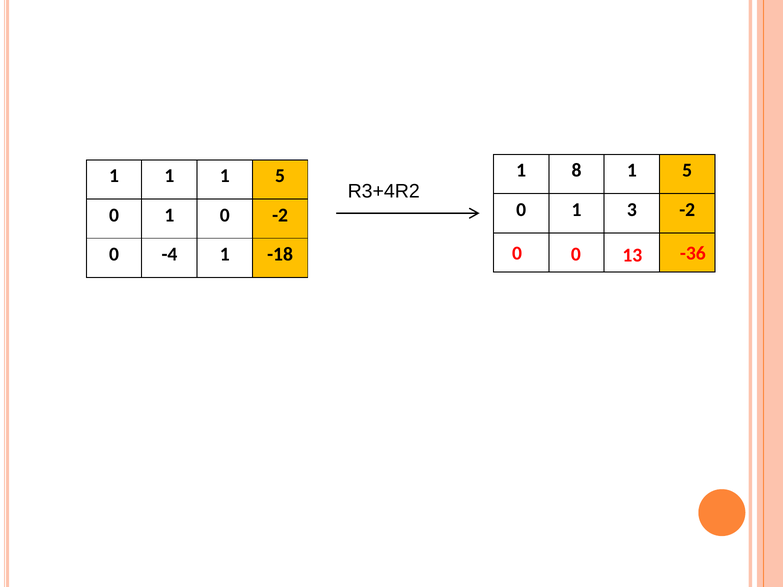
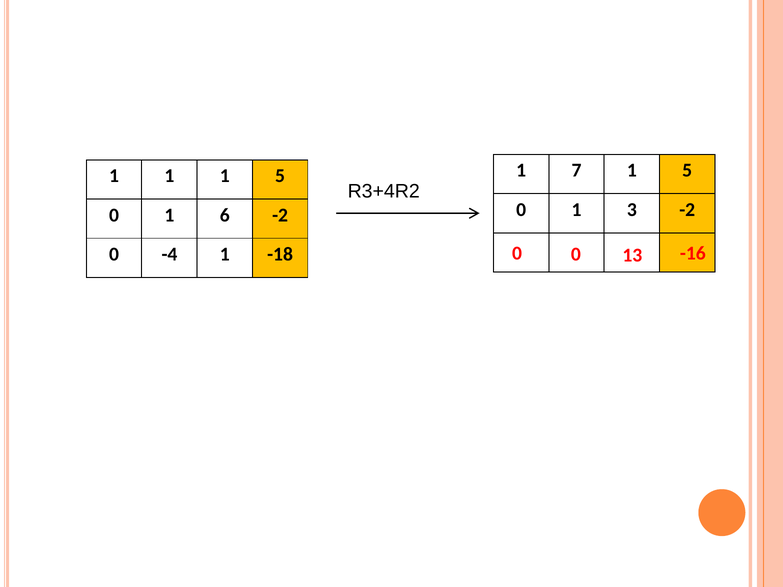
8: 8 -> 7
1 0: 0 -> 6
-36: -36 -> -16
